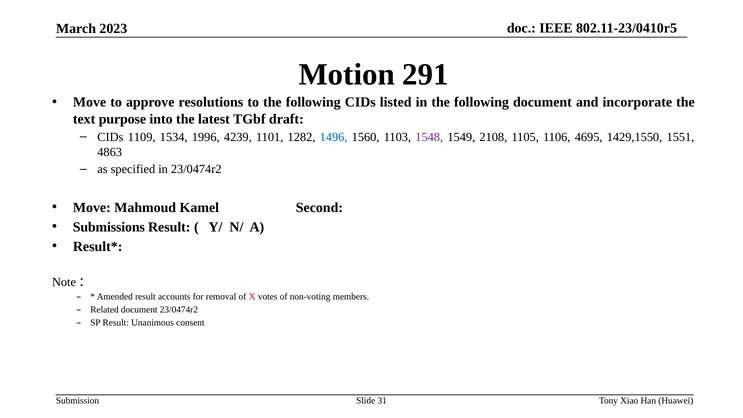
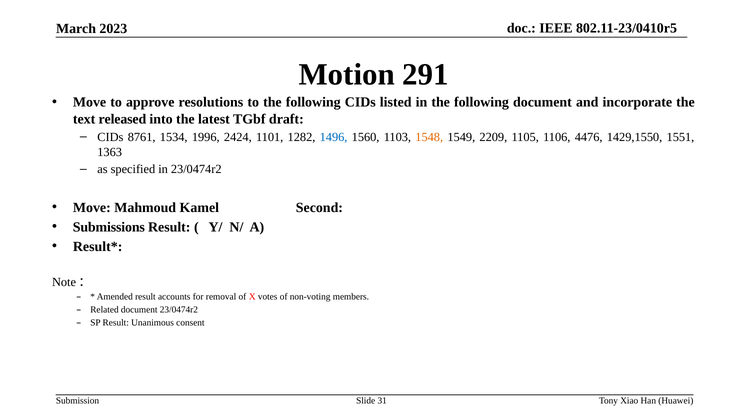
purpose: purpose -> released
1109: 1109 -> 8761
4239: 4239 -> 2424
1548 colour: purple -> orange
2108: 2108 -> 2209
4695: 4695 -> 4476
4863: 4863 -> 1363
